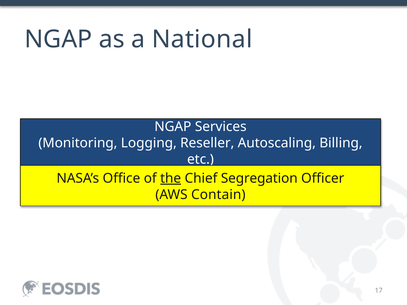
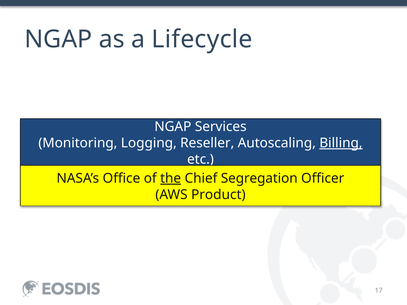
National: National -> Lifecycle
Billing underline: none -> present
Contain: Contain -> Product
